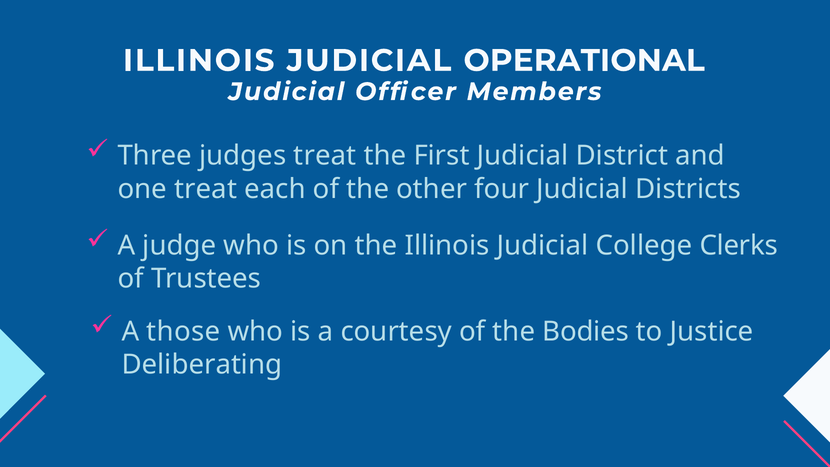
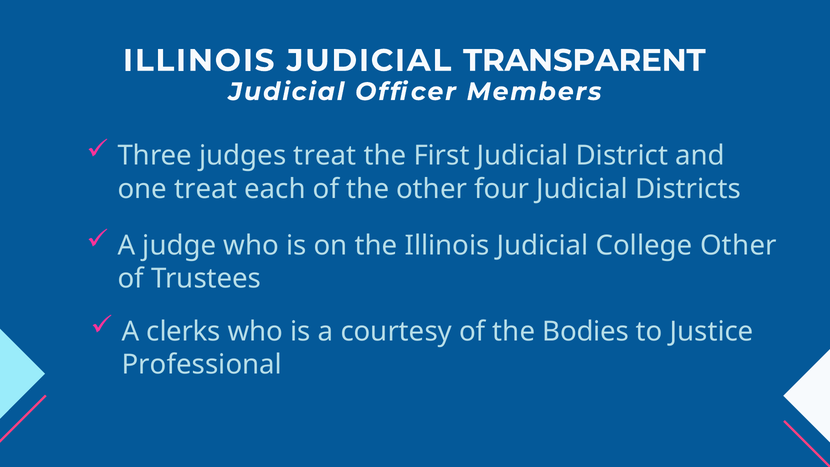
OPERATIONAL: OPERATIONAL -> TRANSPARENT
College Clerks: Clerks -> Other
those: those -> clerks
Deliberating: Deliberating -> Professional
